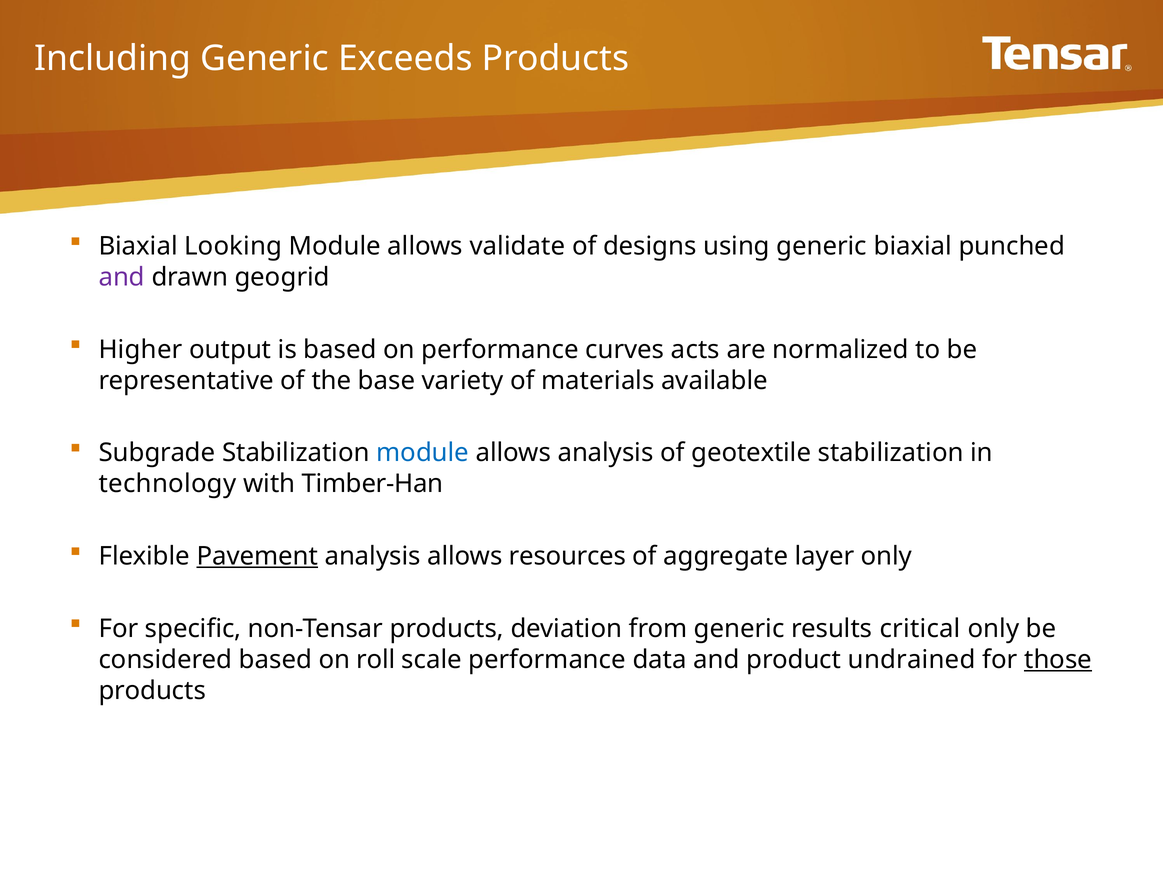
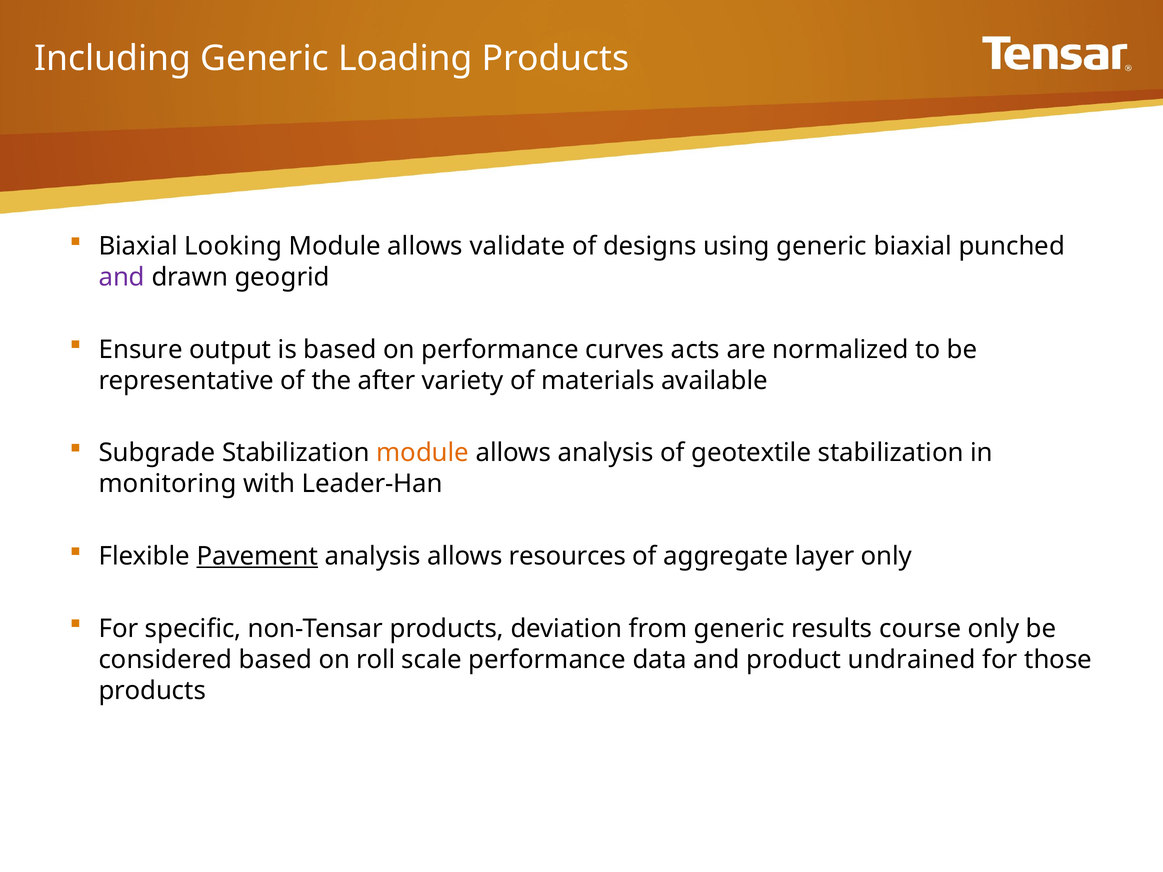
Exceeds: Exceeds -> Loading
Higher: Higher -> Ensure
base: base -> after
module at (423, 453) colour: blue -> orange
technology: technology -> monitoring
Timber-Han: Timber-Han -> Leader-Han
critical: critical -> course
those underline: present -> none
